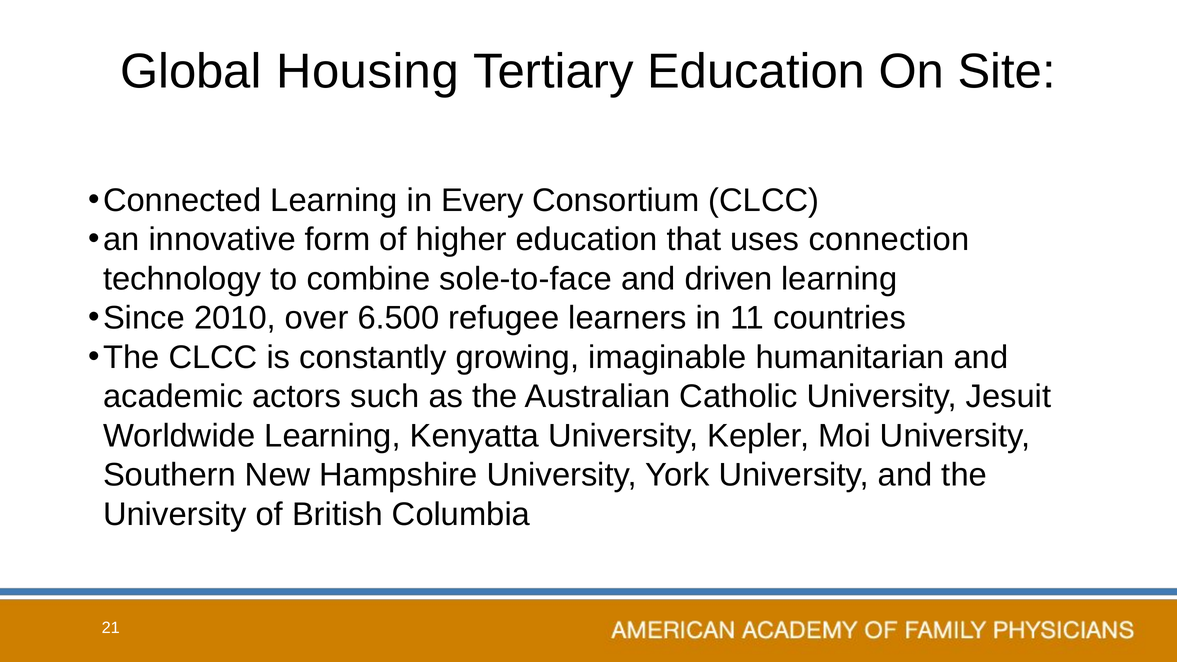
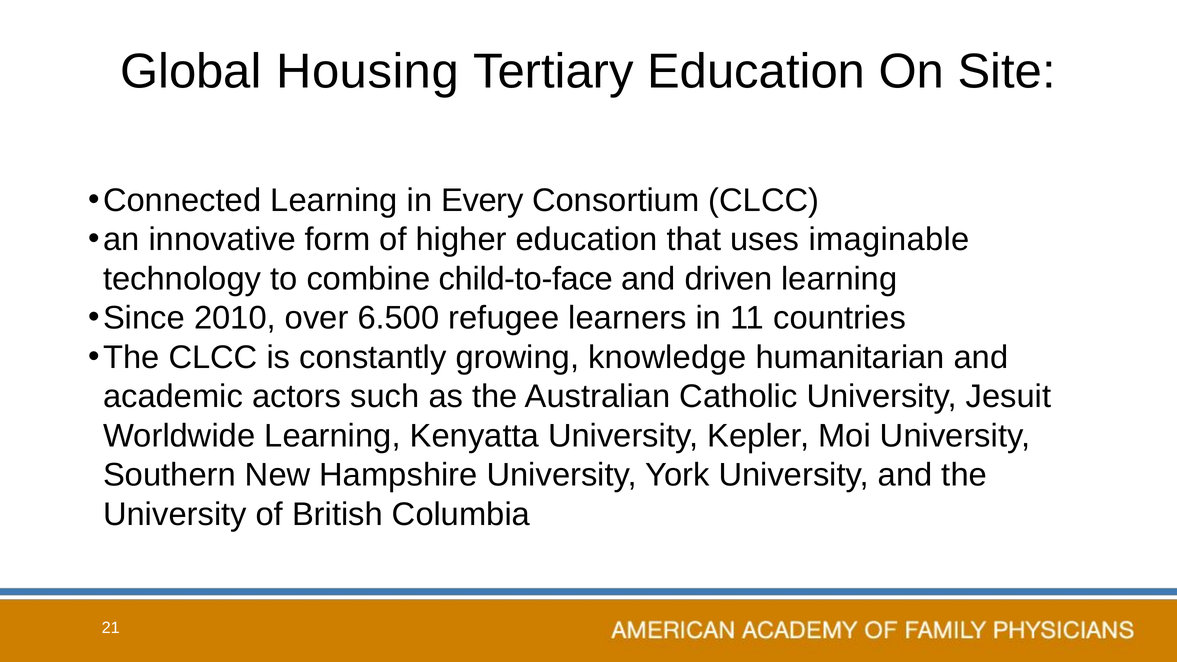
connection: connection -> imaginable
sole-to-face: sole-to-face -> child-to-face
imaginable: imaginable -> knowledge
